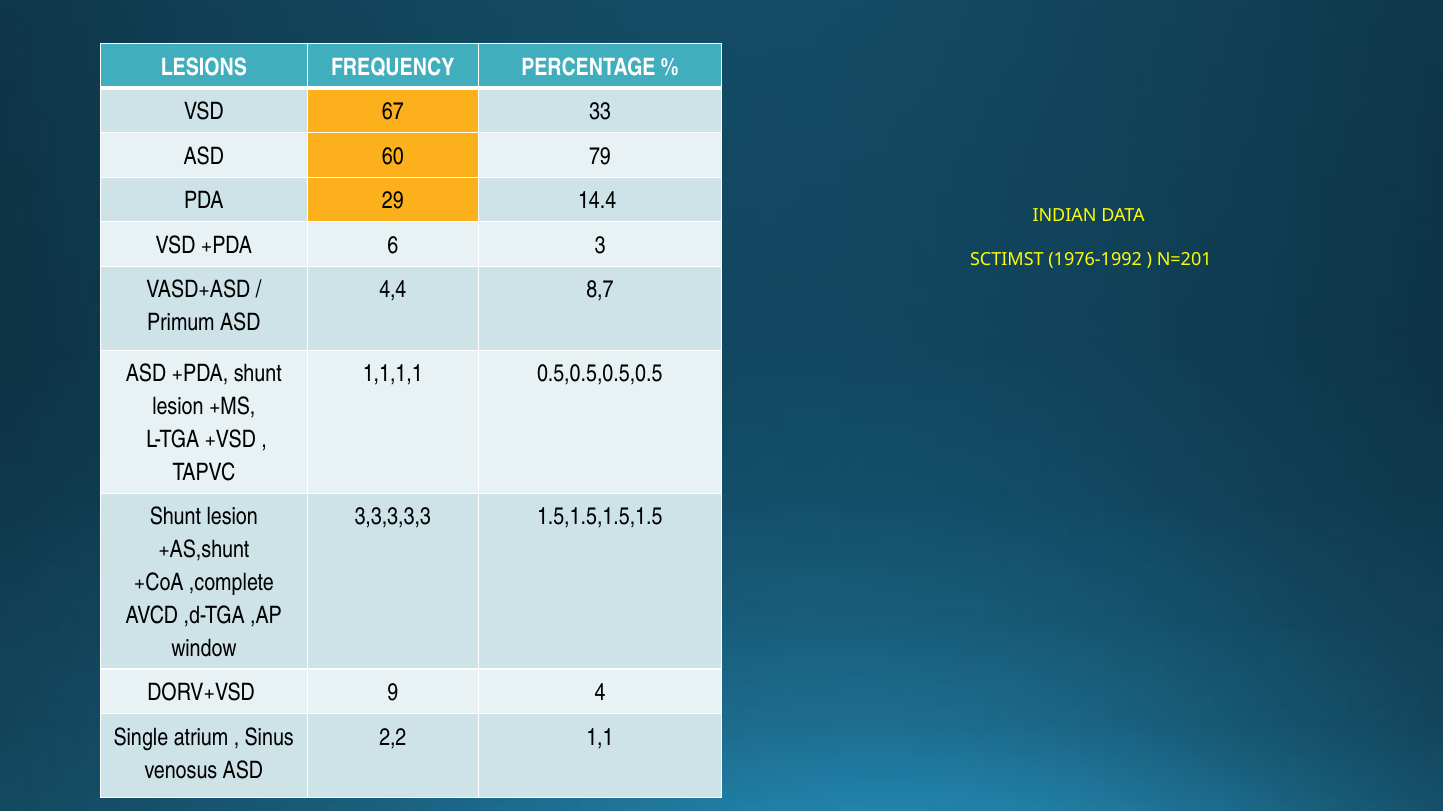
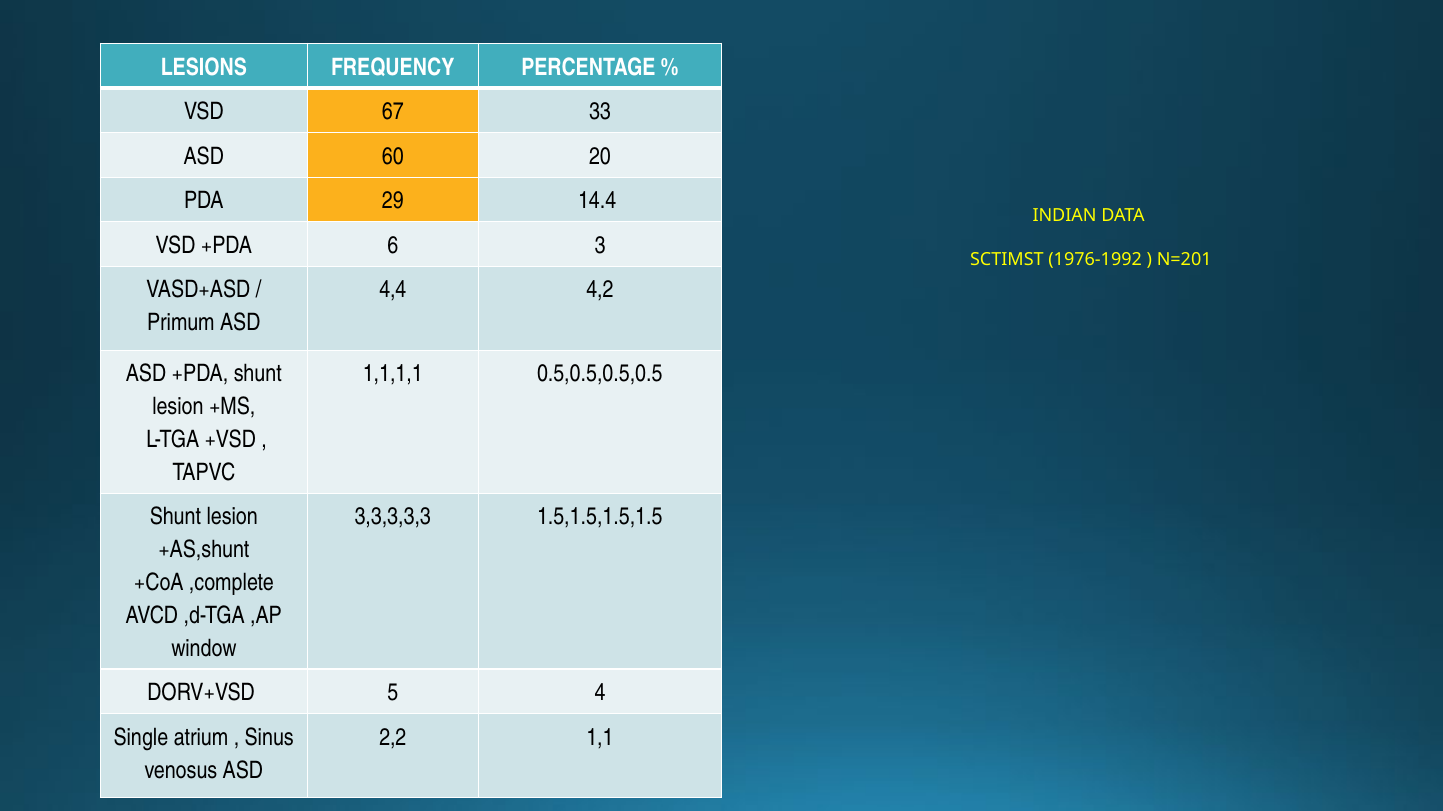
79: 79 -> 20
8,7: 8,7 -> 4,2
9: 9 -> 5
